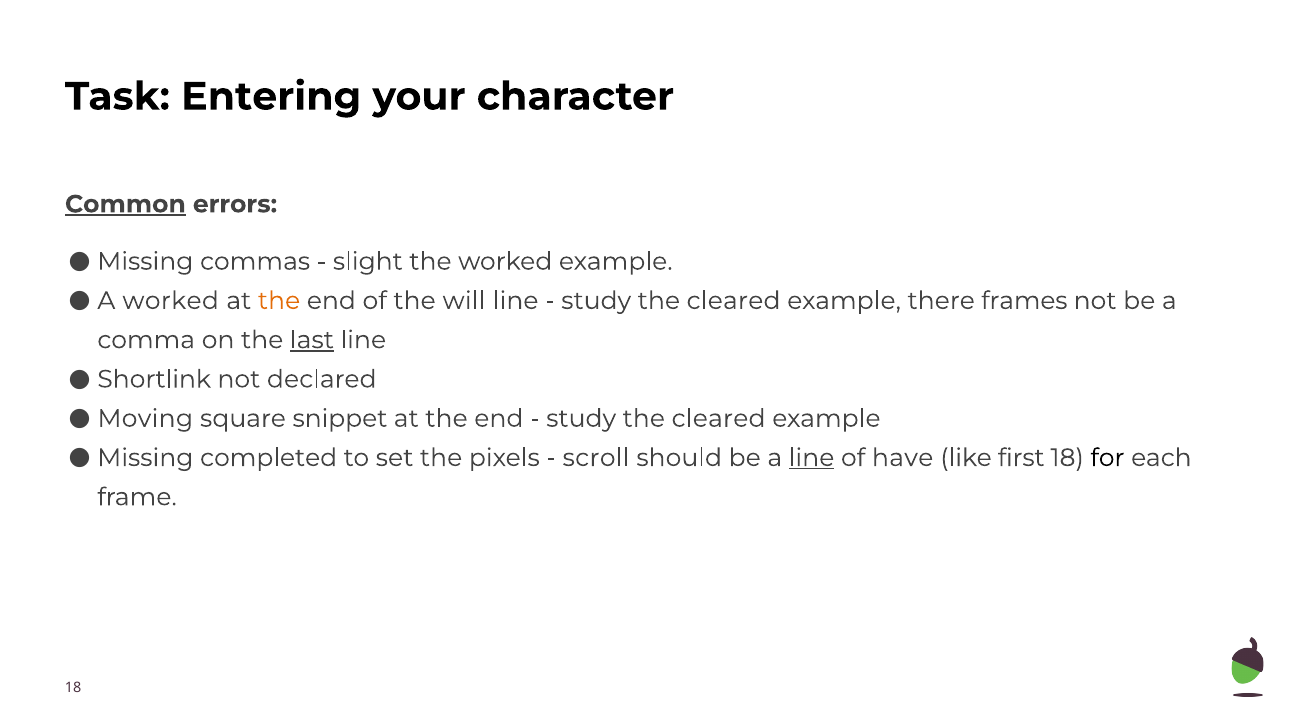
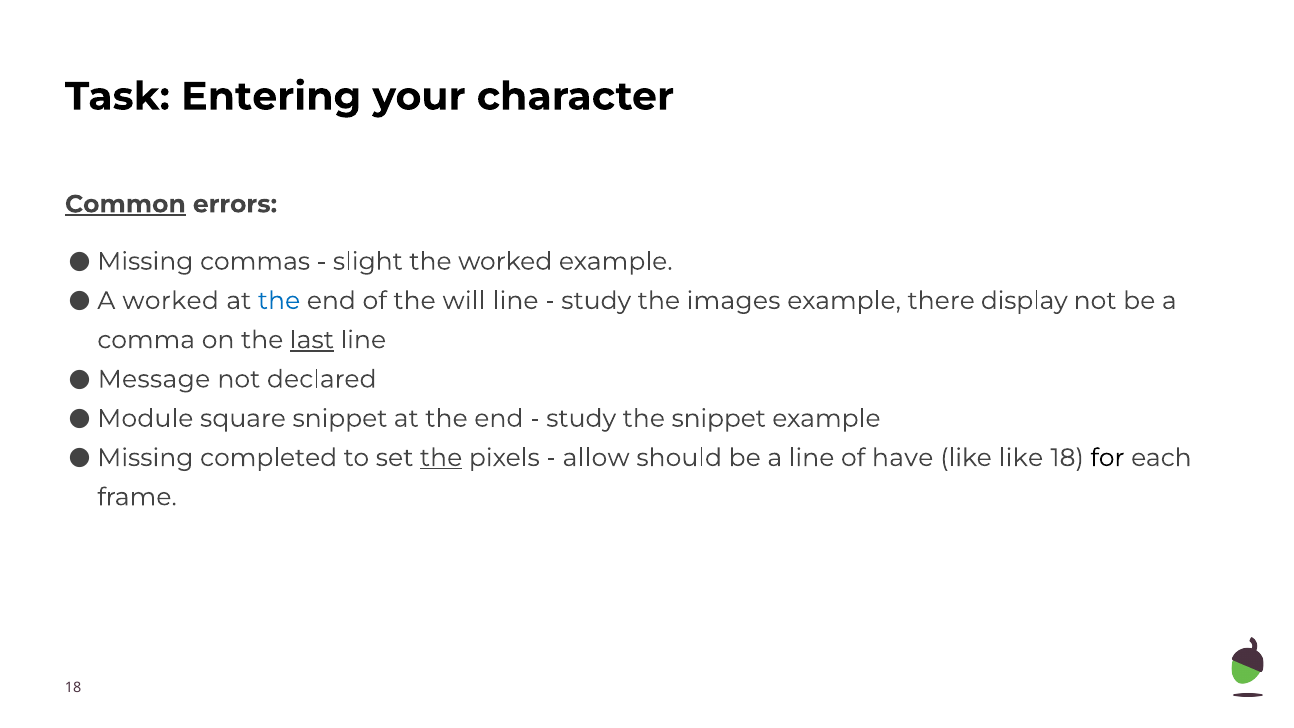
the at (279, 301) colour: orange -> blue
cleared at (734, 301): cleared -> images
frames: frames -> display
Shortlink: Shortlink -> Message
Moving: Moving -> Module
cleared at (719, 418): cleared -> snippet
the at (441, 458) underline: none -> present
scroll: scroll -> allow
line at (812, 458) underline: present -> none
like first: first -> like
